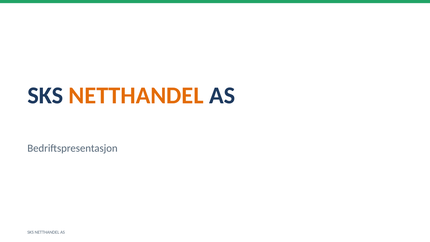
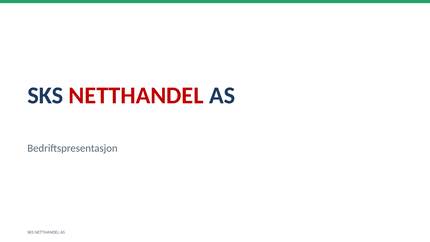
NETTHANDEL at (136, 95) colour: orange -> red
